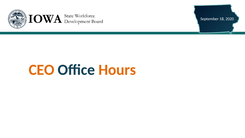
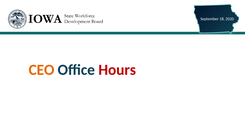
Hours colour: orange -> red
